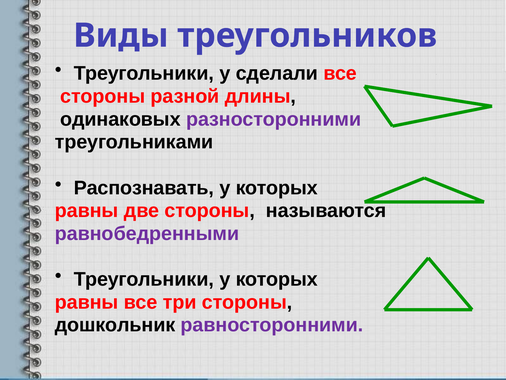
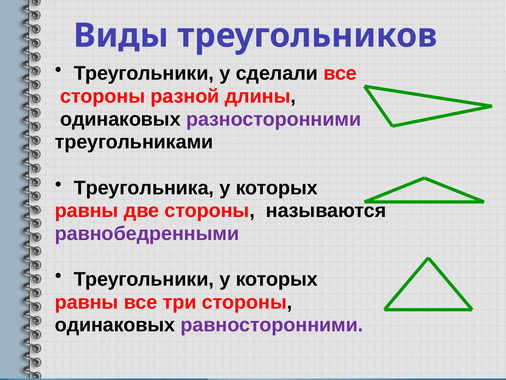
Распознавать: Распознавать -> Треугольника
дошкольник at (115, 325): дошкольник -> одинаковых
